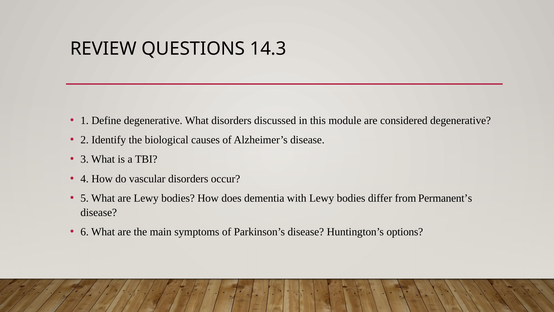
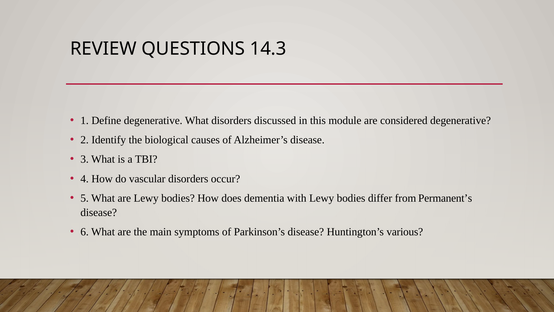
options: options -> various
